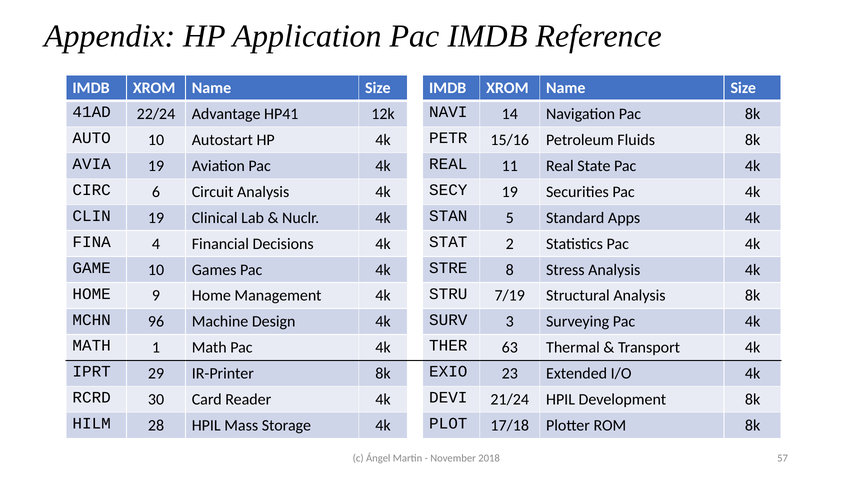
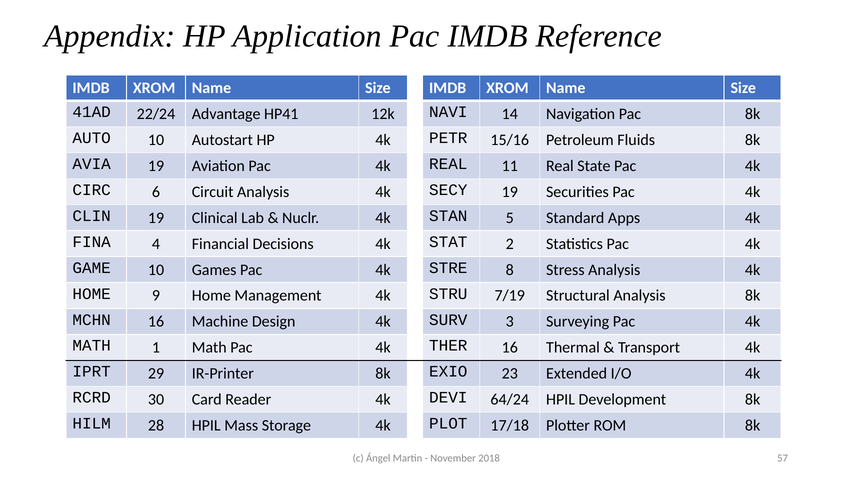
MCHN 96: 96 -> 16
THER 63: 63 -> 16
21/24: 21/24 -> 64/24
